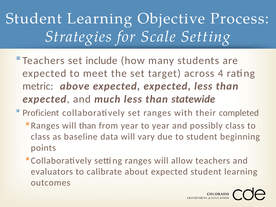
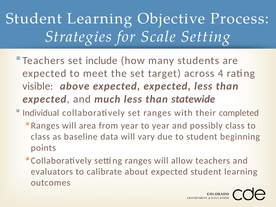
metric: metric -> visible
Proficient: Proficient -> Individual
will than: than -> area
